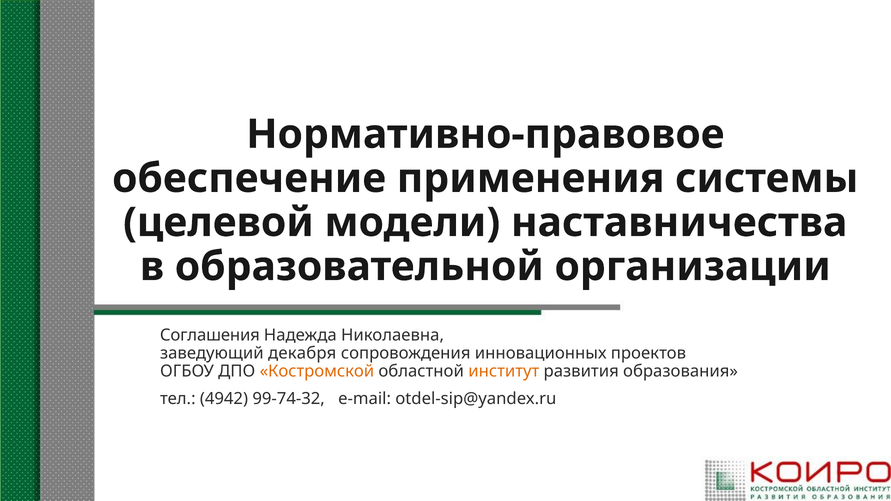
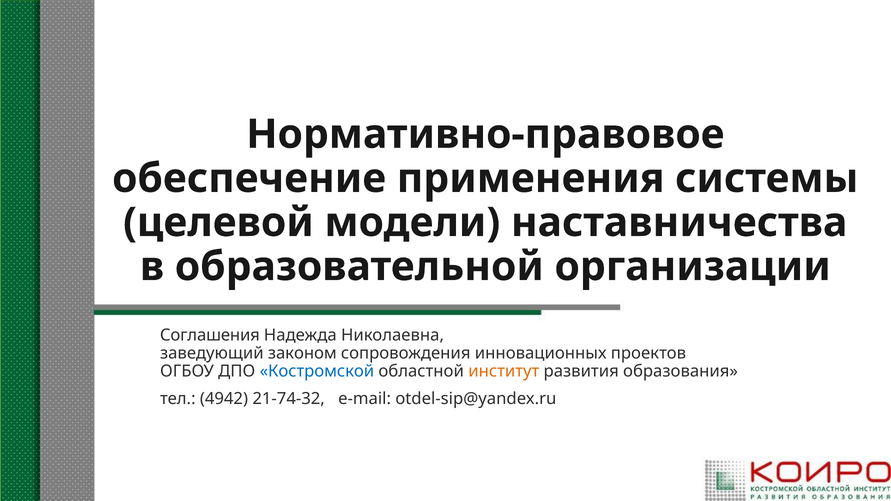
декабря: декабря -> законом
Костромской colour: orange -> blue
99-74-32: 99-74-32 -> 21-74-32
